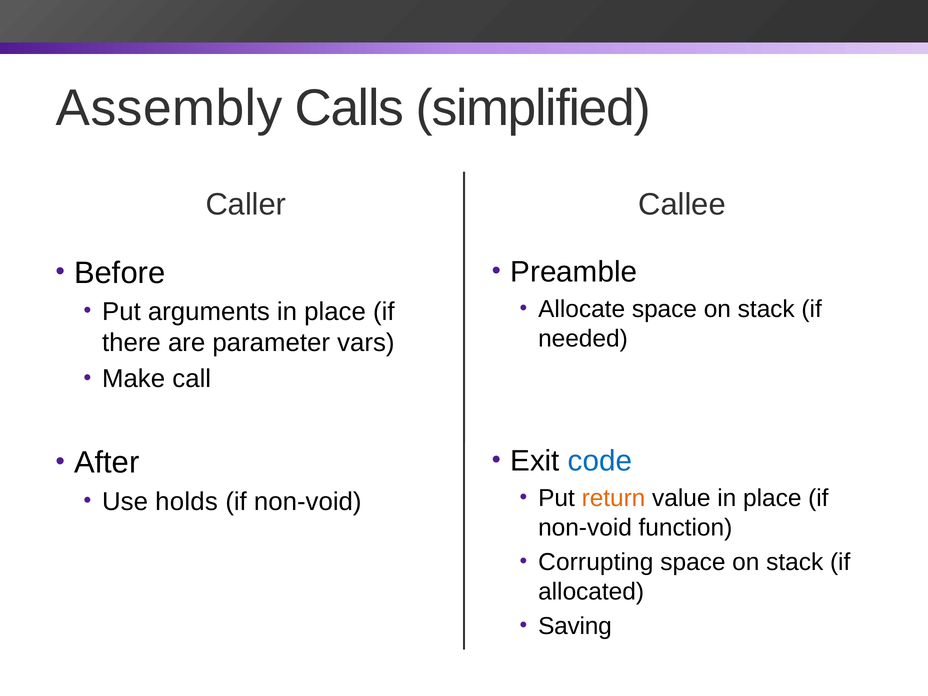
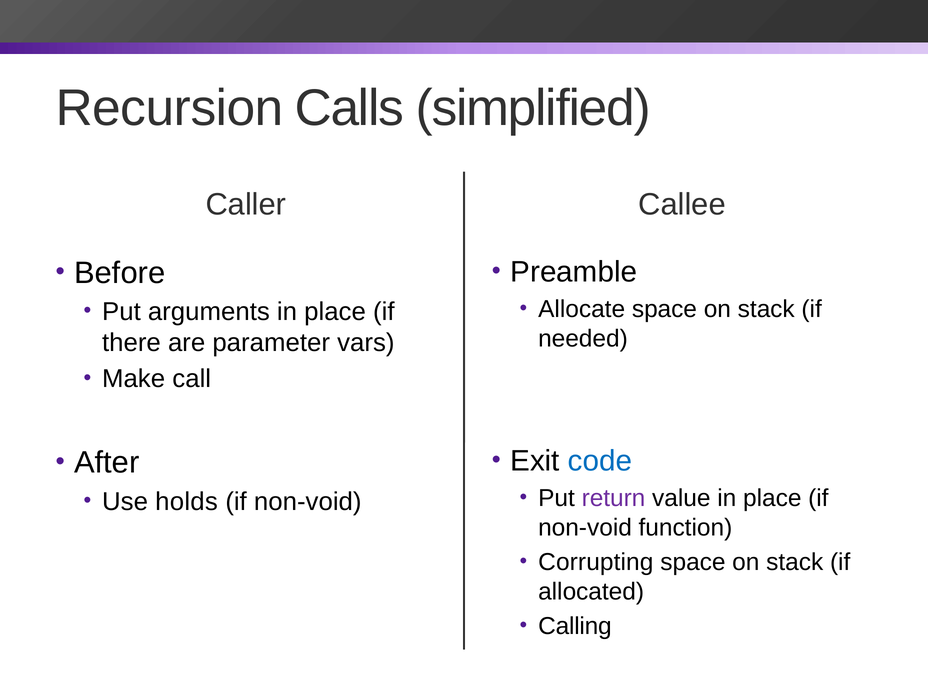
Assembly: Assembly -> Recursion
return colour: orange -> purple
Saving: Saving -> Calling
